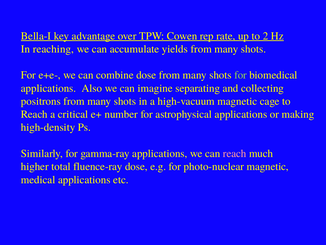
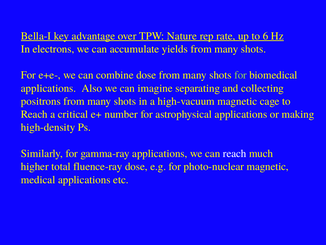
Cowen: Cowen -> Nature
2: 2 -> 6
reaching: reaching -> electrons
reach at (235, 153) colour: pink -> white
